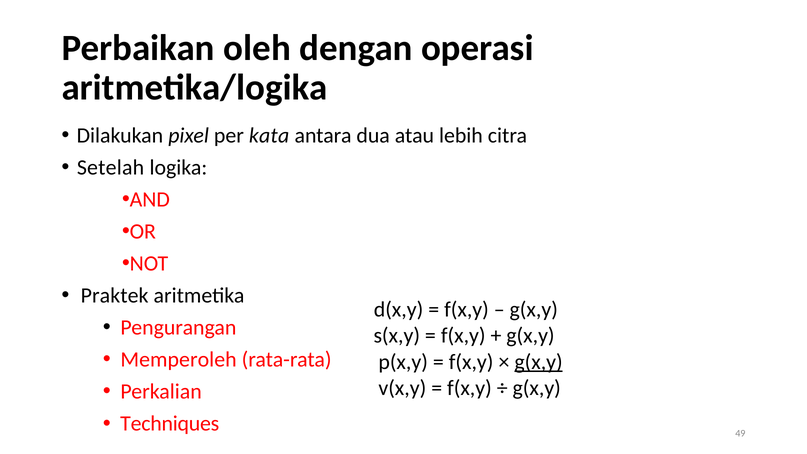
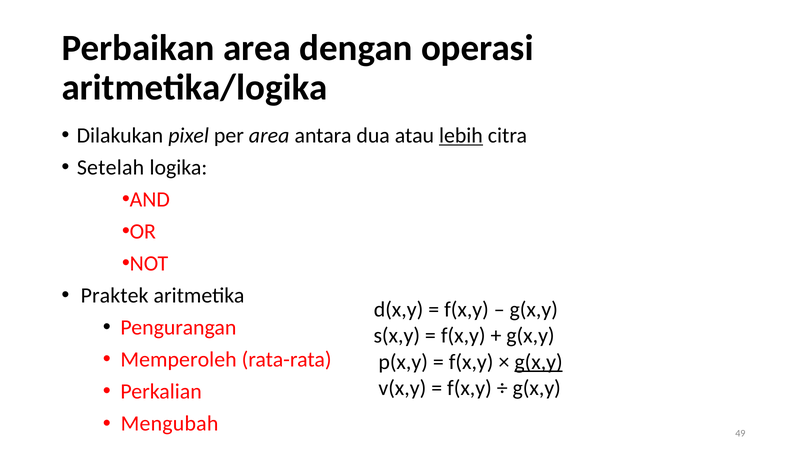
Perbaikan oleh: oleh -> area
per kata: kata -> area
lebih underline: none -> present
Techniques: Techniques -> Mengubah
